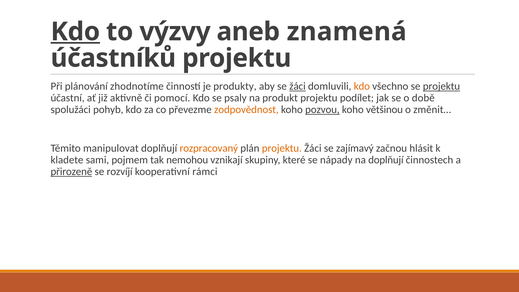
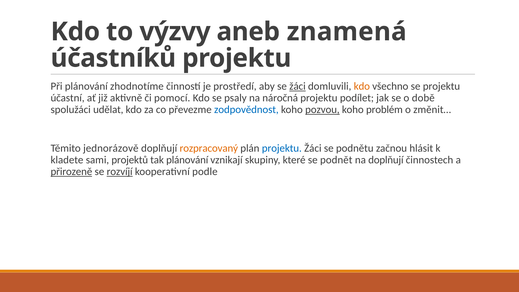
Kdo at (75, 32) underline: present -> none
produkty: produkty -> prostředí
projektu at (441, 86) underline: present -> none
produkt: produkt -> náročná
pohyb: pohyb -> udělat
zodpovědnost colour: orange -> blue
většinou: většinou -> problém
manipulovat: manipulovat -> jednorázově
projektu at (282, 148) colour: orange -> blue
zajímavý: zajímavý -> podnětu
pojmem: pojmem -> projektů
tak nemohou: nemohou -> plánování
nápady: nápady -> podnět
rozvíjí underline: none -> present
rámci: rámci -> podle
